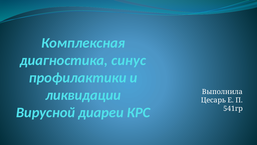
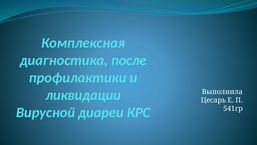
синус: синус -> после
